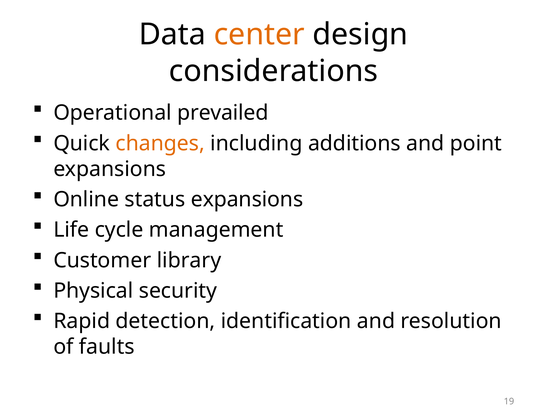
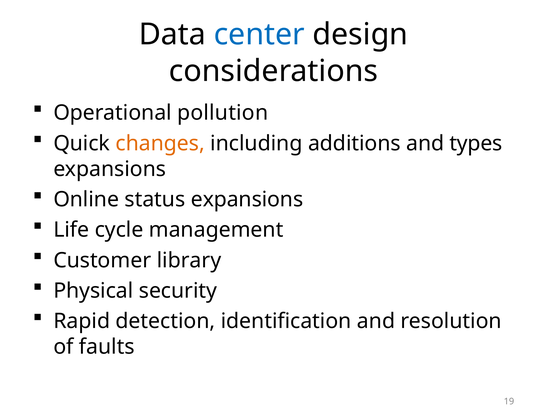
center colour: orange -> blue
prevailed: prevailed -> pollution
point: point -> types
